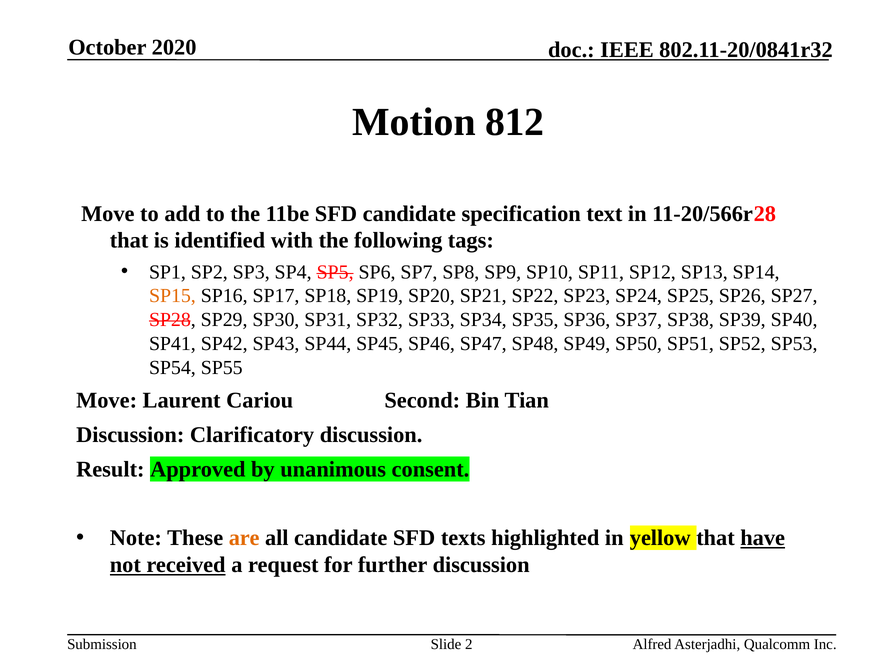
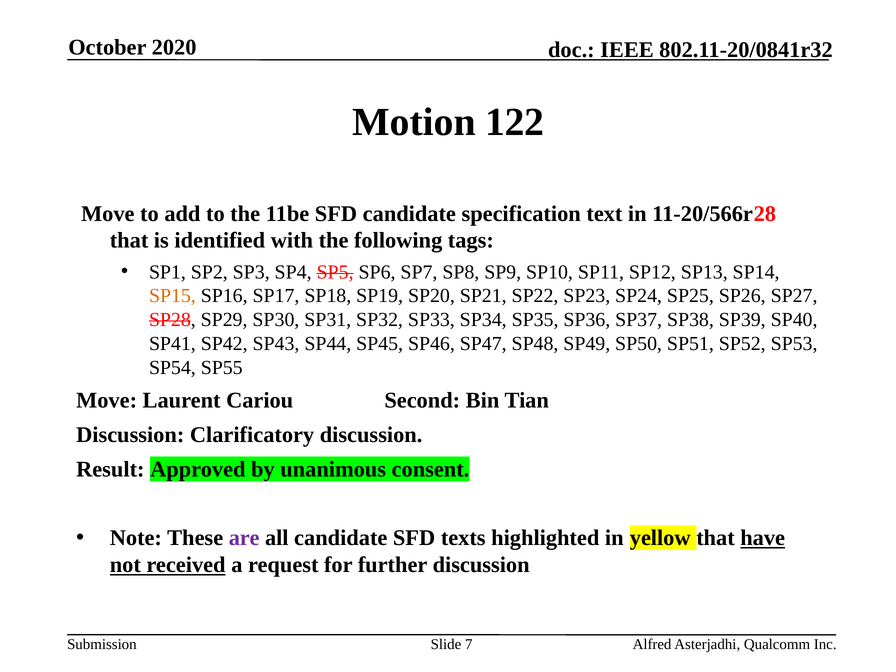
812: 812 -> 122
are colour: orange -> purple
2: 2 -> 7
